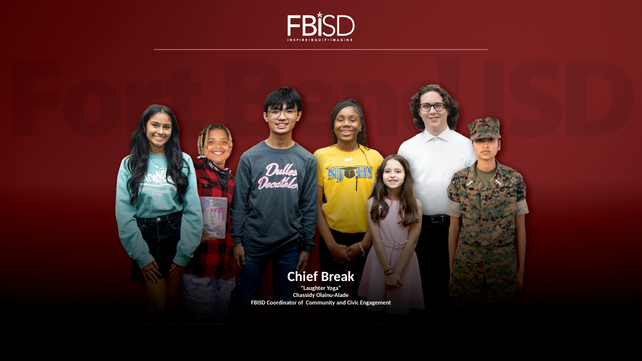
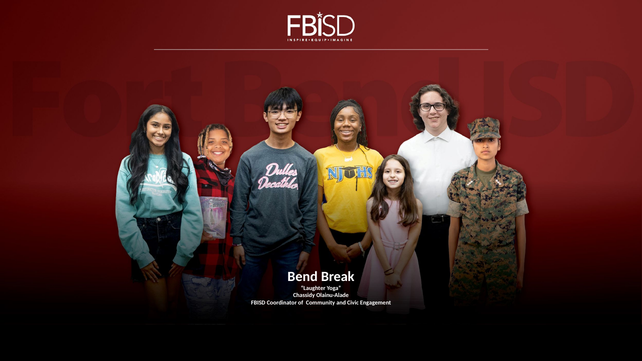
Chief: Chief -> Bend
